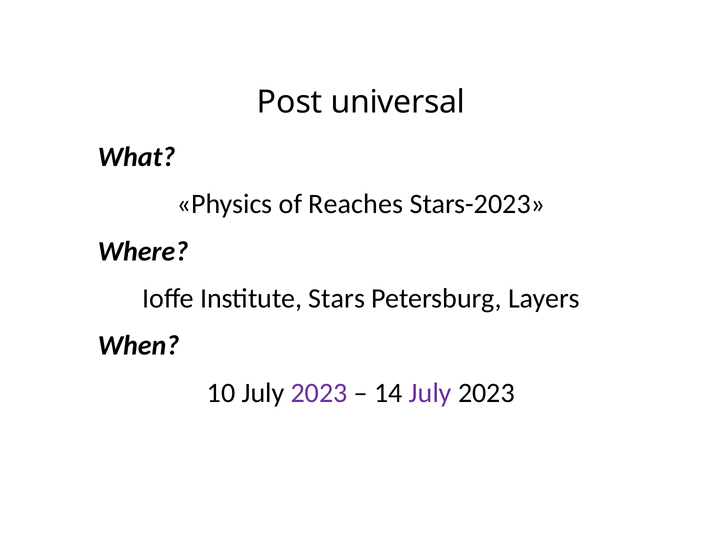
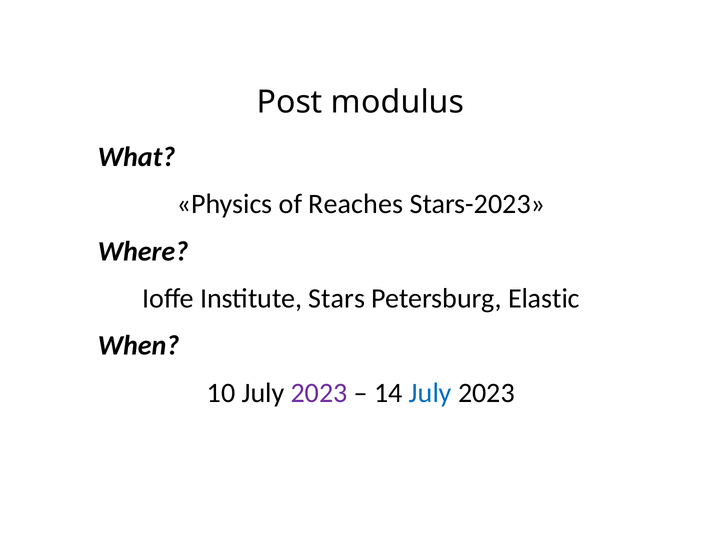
universal: universal -> modulus
Layers: Layers -> Elastic
July at (430, 393) colour: purple -> blue
